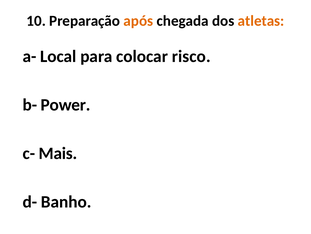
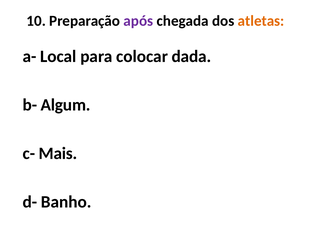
após colour: orange -> purple
risco: risco -> dada
Power: Power -> Algum
